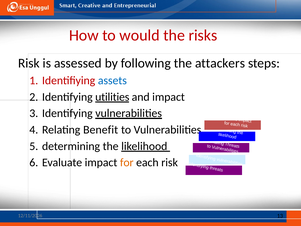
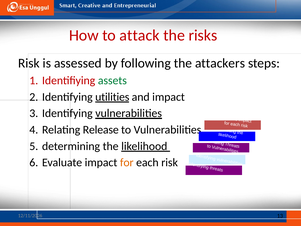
would: would -> attack
assets colour: blue -> green
Benefit: Benefit -> Release
